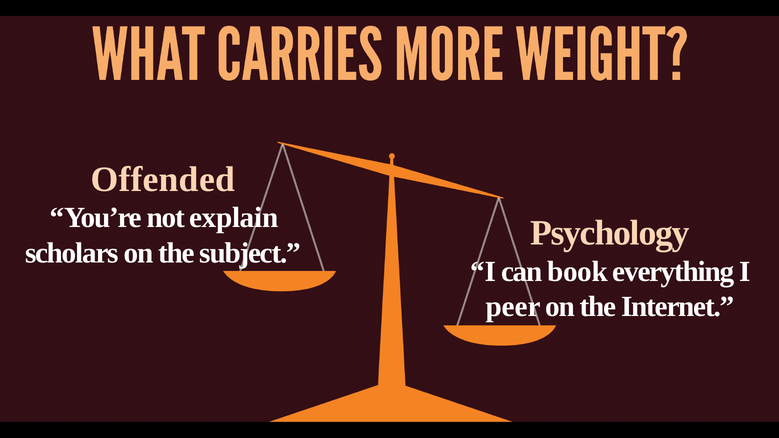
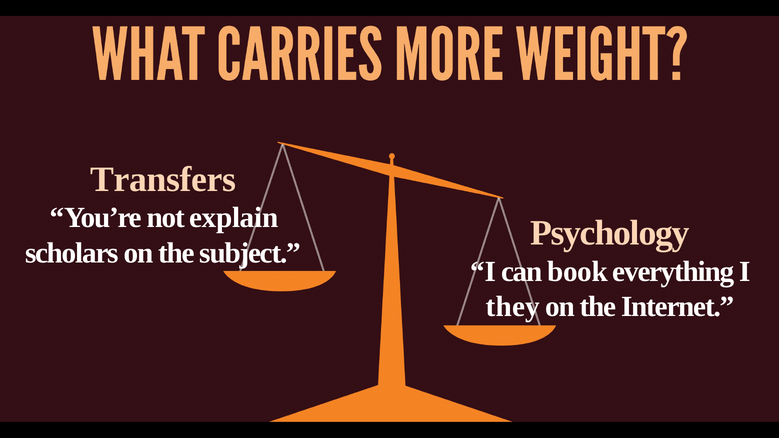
Offended: Offended -> Transfers
peer: peer -> they
